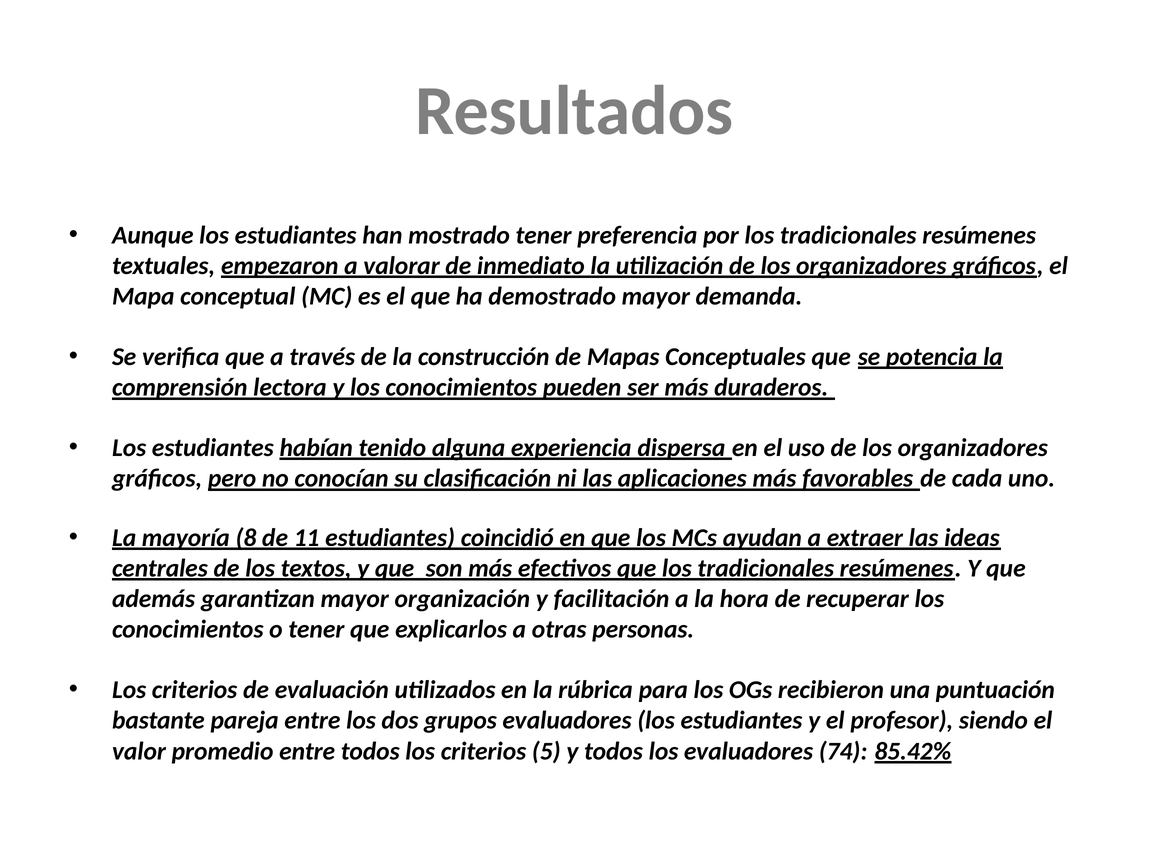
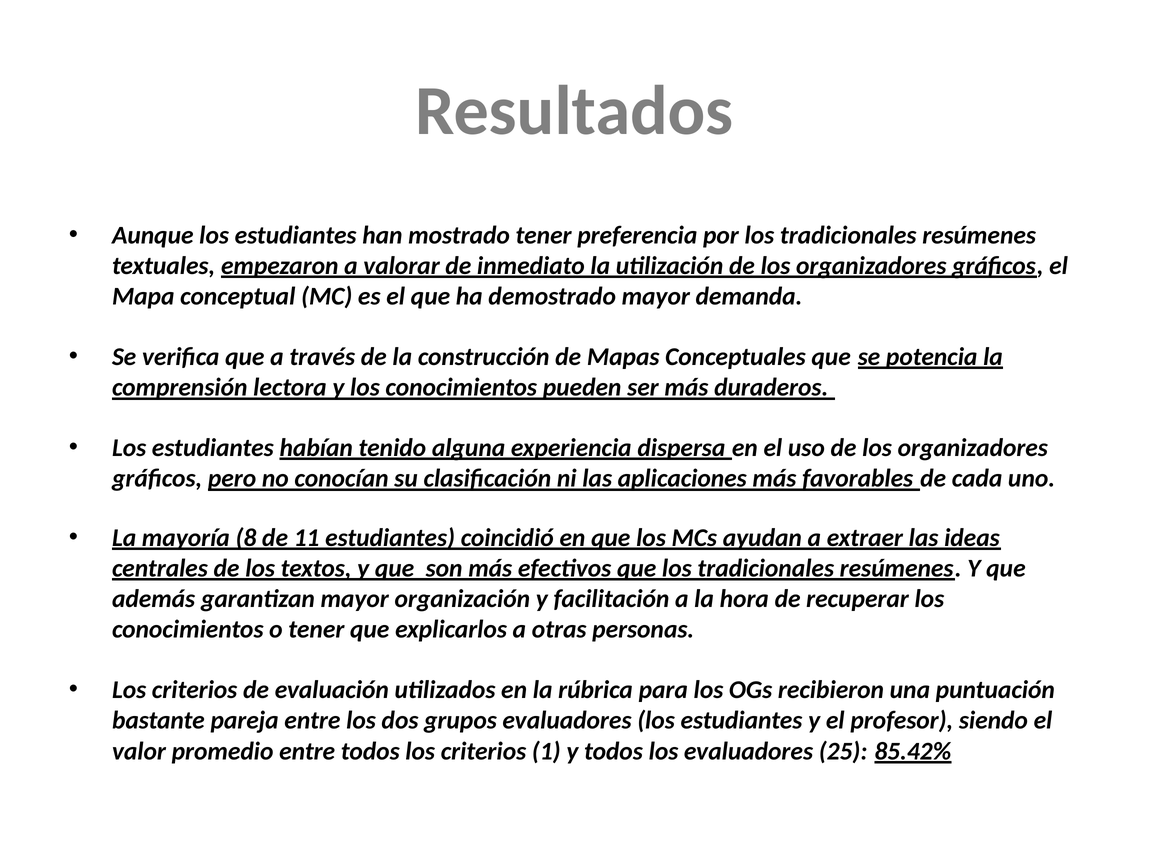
5: 5 -> 1
74: 74 -> 25
